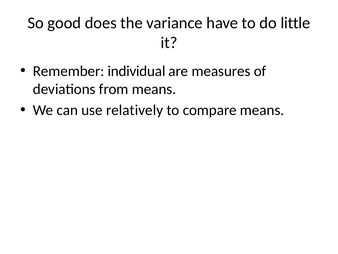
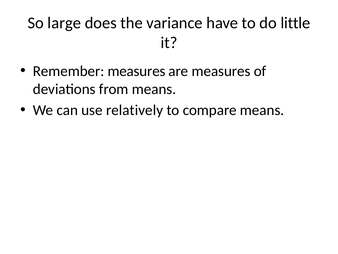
good: good -> large
Remember individual: individual -> measures
